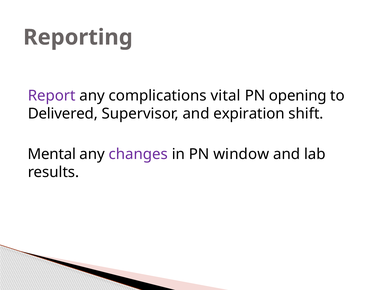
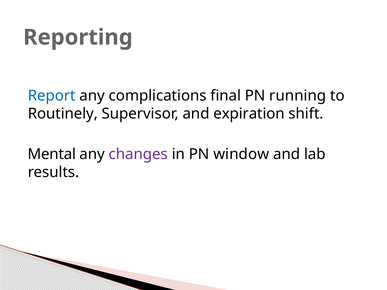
Report colour: purple -> blue
vital: vital -> final
opening: opening -> running
Delivered: Delivered -> Routinely
